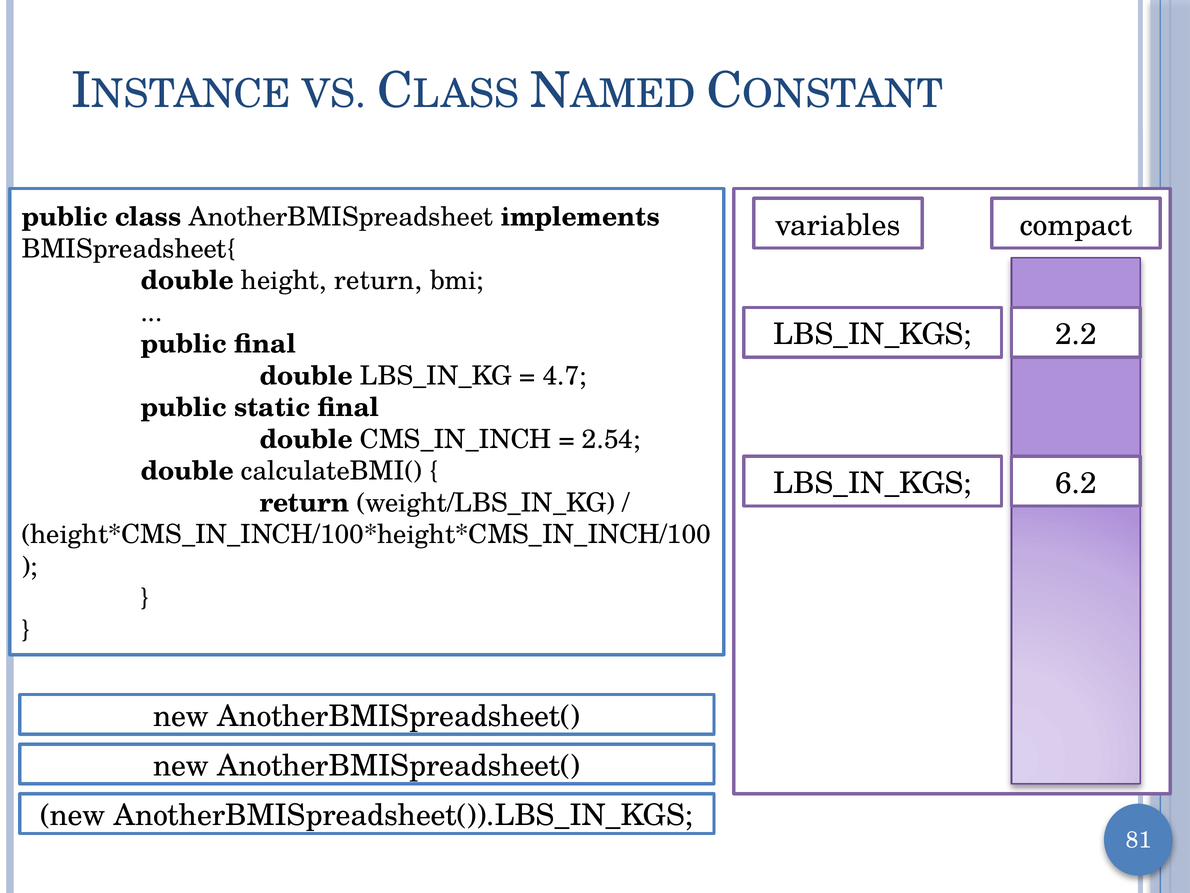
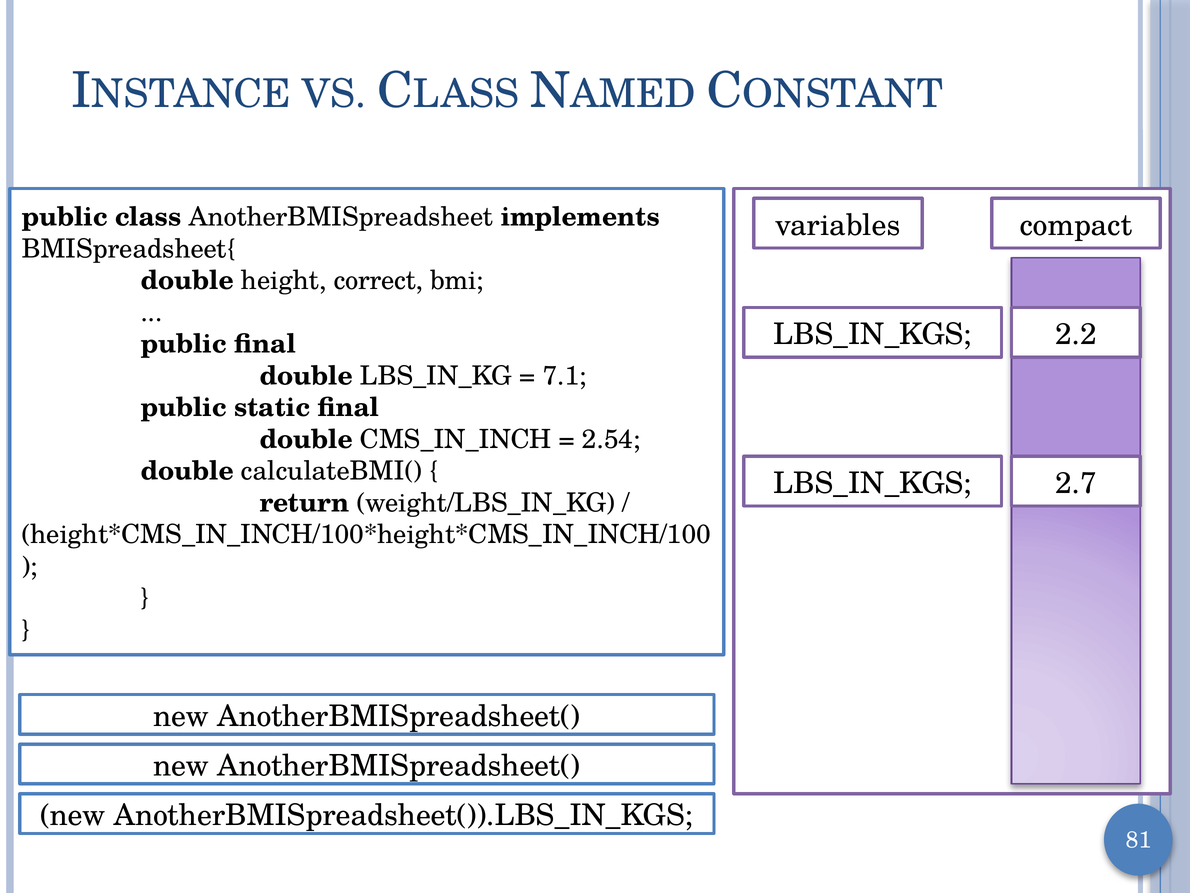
height return: return -> correct
4.7: 4.7 -> 7.1
6.2: 6.2 -> 2.7
